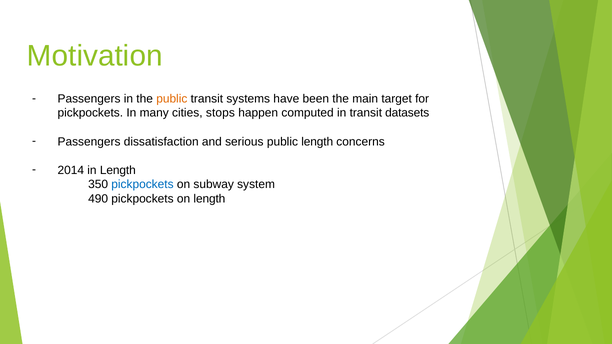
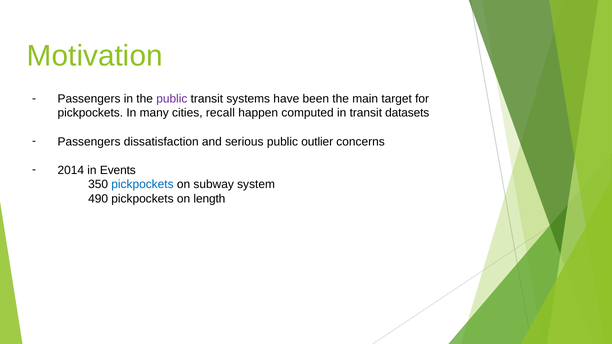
public at (172, 99) colour: orange -> purple
stops: stops -> recall
public length: length -> outlier
in Length: Length -> Events
